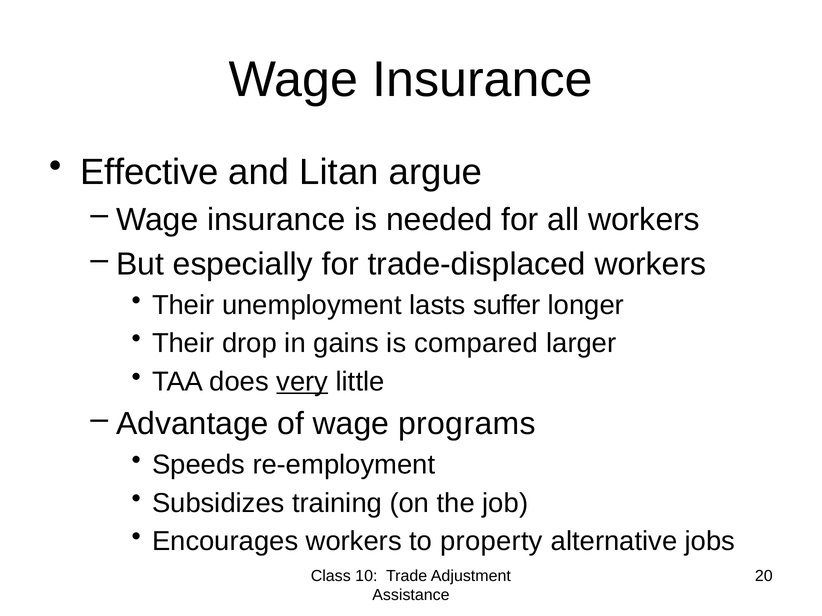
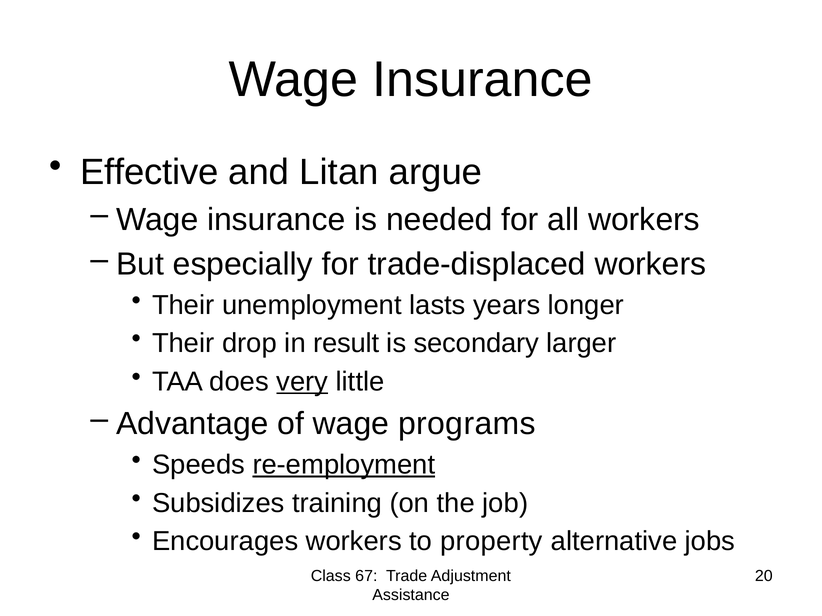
suffer: suffer -> years
gains: gains -> result
compared: compared -> secondary
re-employment underline: none -> present
10: 10 -> 67
